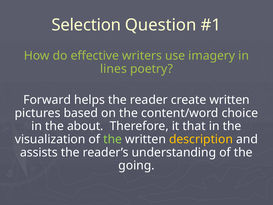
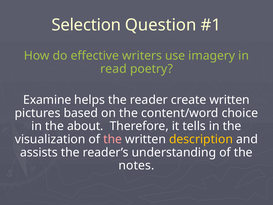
lines: lines -> read
Forward: Forward -> Examine
that: that -> tells
the at (113, 139) colour: light green -> pink
going: going -> notes
